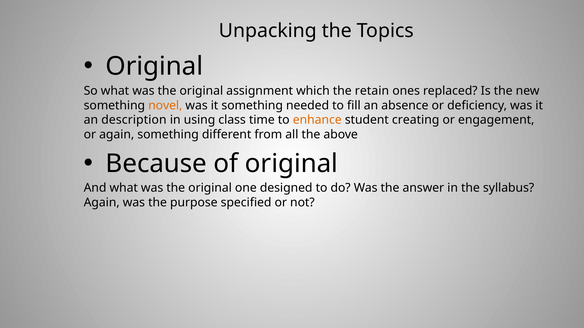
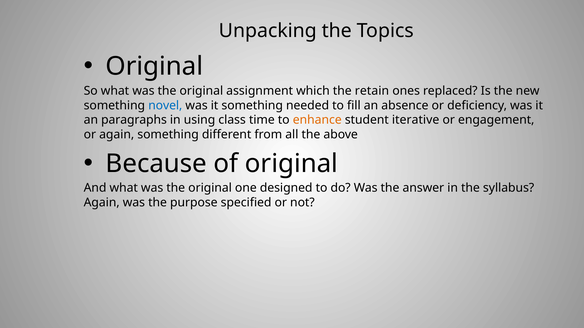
novel colour: orange -> blue
description: description -> paragraphs
creating: creating -> iterative
